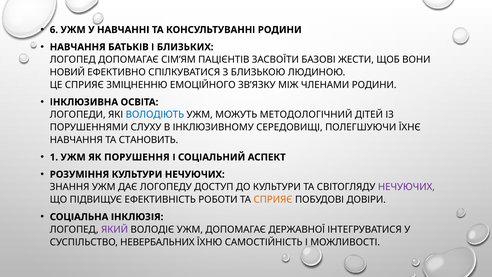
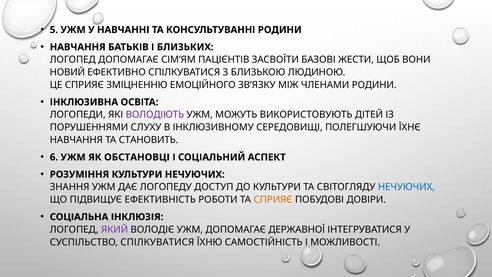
6: 6 -> 5
ВОЛОДІЮТЬ colour: blue -> purple
МЕТОДОЛОГІЧНИЙ: МЕТОДОЛОГІЧНИЙ -> ВИКОРИСТОВУЮТЬ
1: 1 -> 6
ПОРУШЕННЯ: ПОРУШЕННЯ -> ОБСТАНОВЦІ
НЕЧУЮЧИХ at (406, 187) colour: purple -> blue
СУСПІЛЬСТВО НЕВЕРБАЛЬНИХ: НЕВЕРБАЛЬНИХ -> СПІЛКУВАТИСЯ
